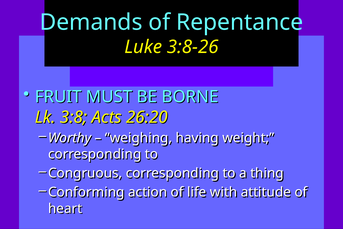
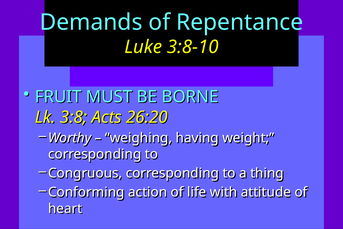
3:8-26: 3:8-26 -> 3:8-10
